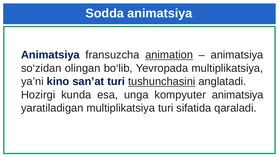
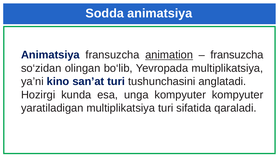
animatsiya at (237, 55): animatsiya -> fransuzcha
tushunchasini underline: present -> none
kompyuter animatsiya: animatsiya -> kompyuter
